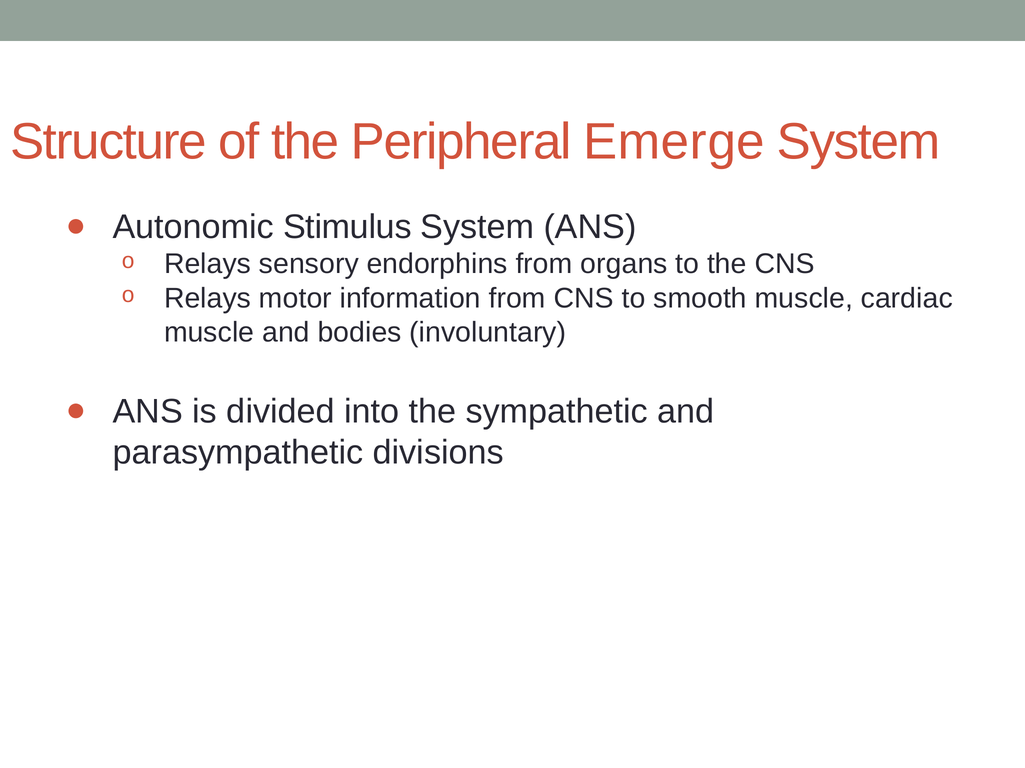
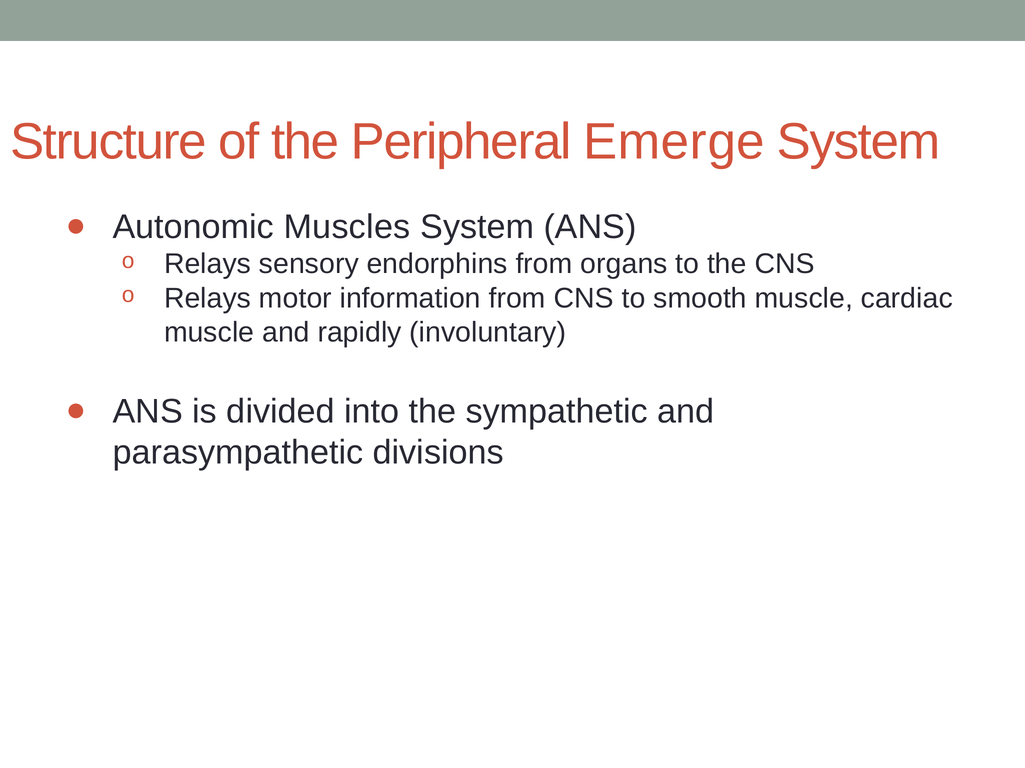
Stimulus: Stimulus -> Muscles
bodies: bodies -> rapidly
